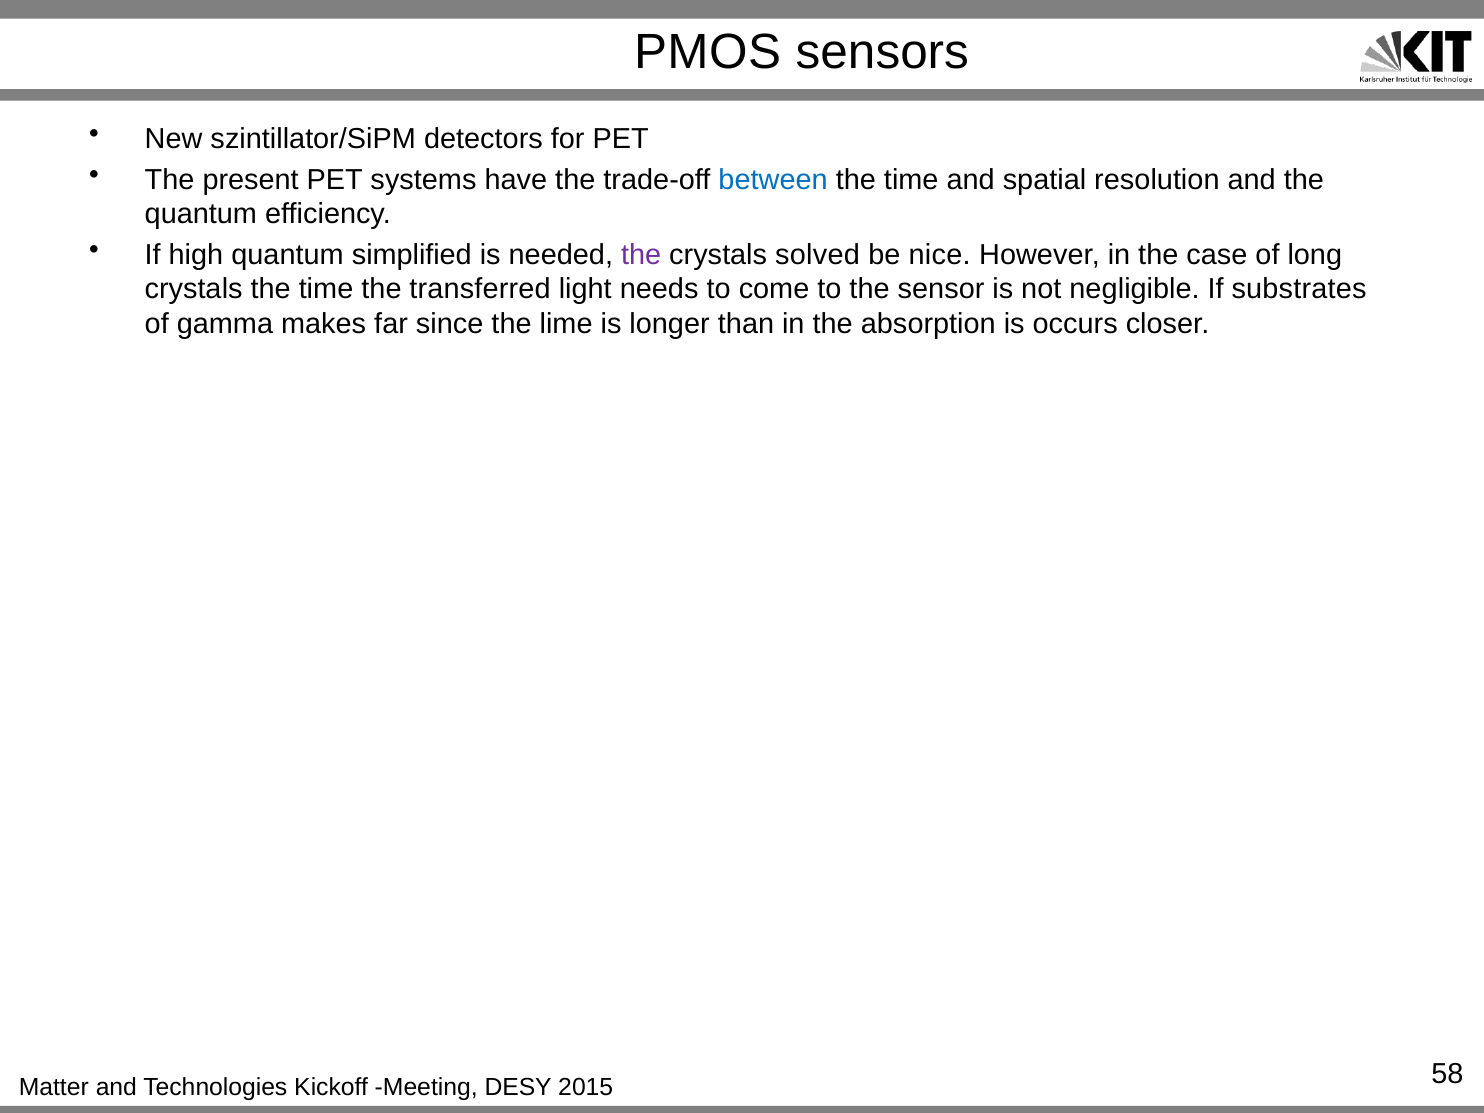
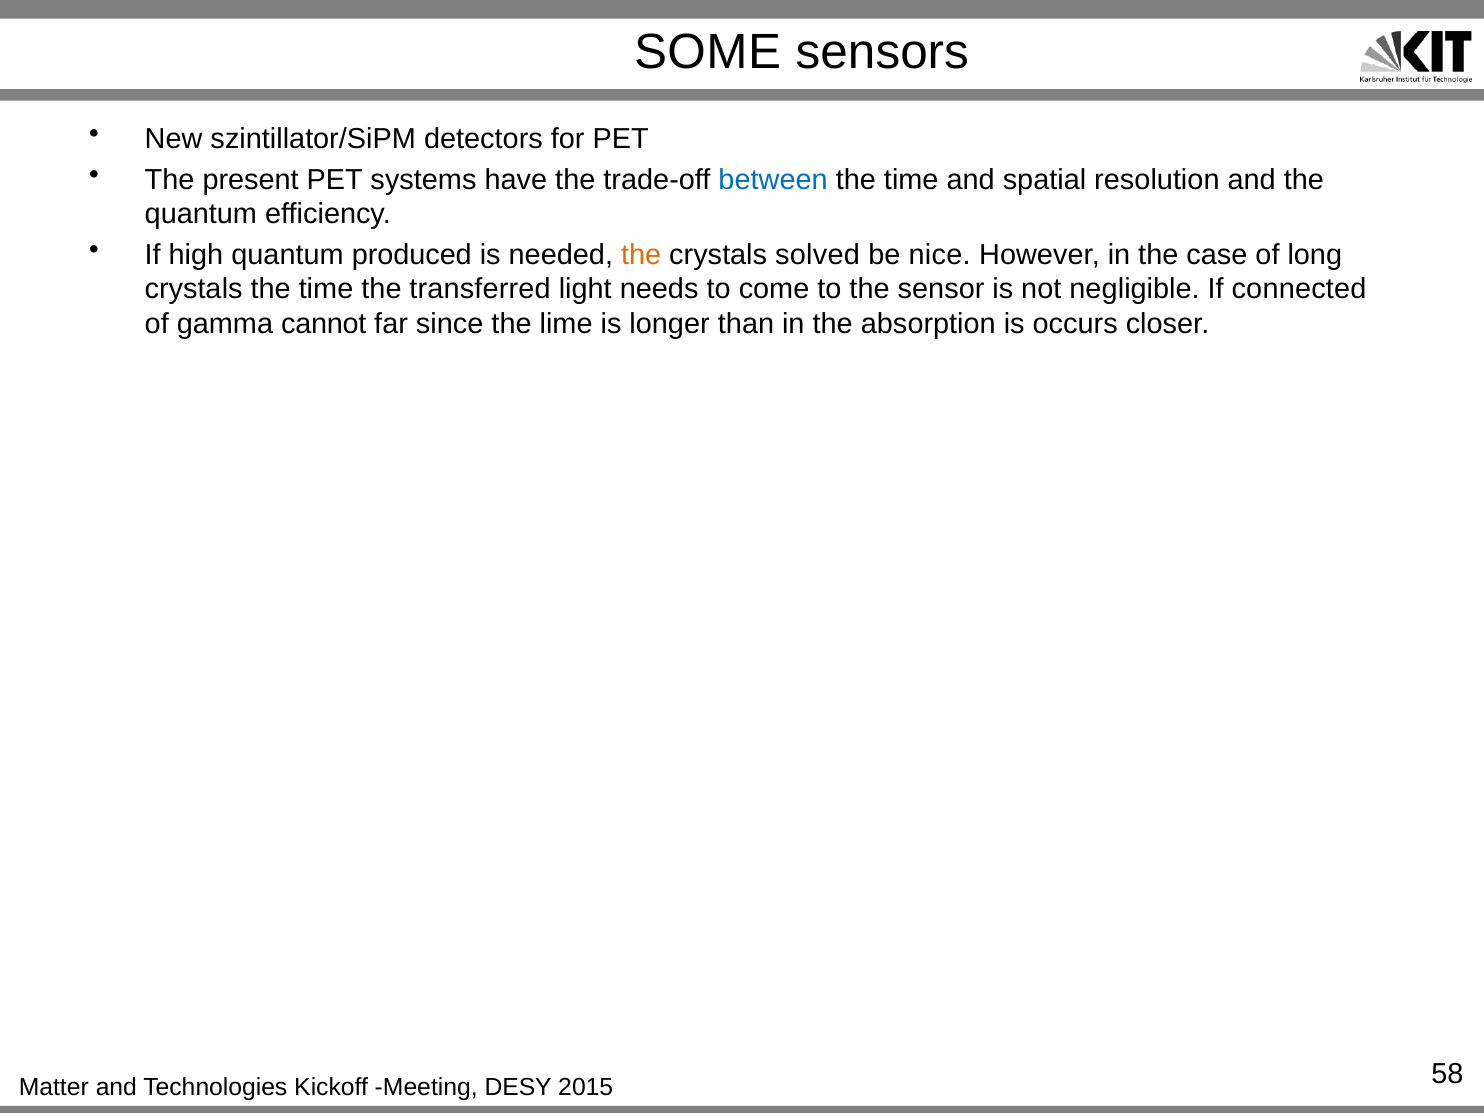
PMOS: PMOS -> SOME
simplified: simplified -> produced
the at (641, 255) colour: purple -> orange
substrates: substrates -> connected
makes: makes -> cannot
